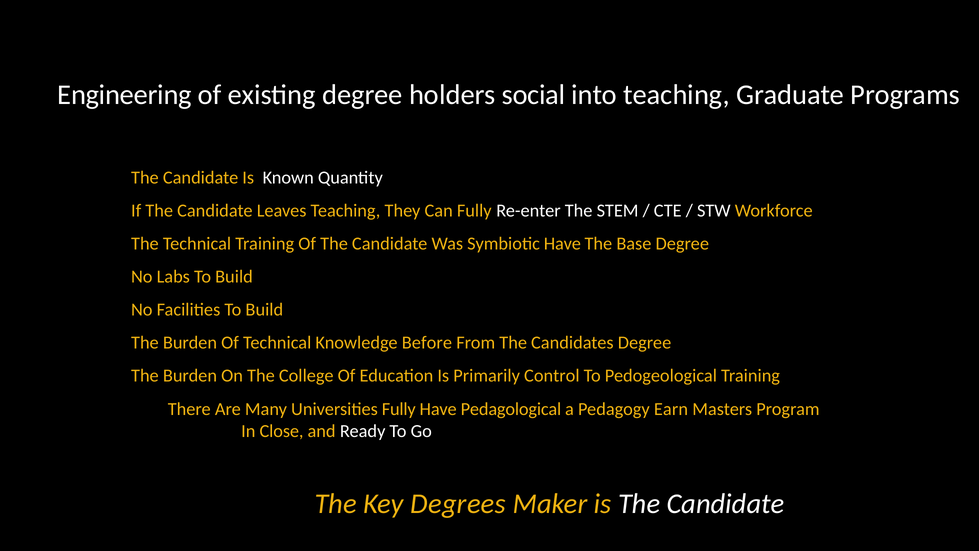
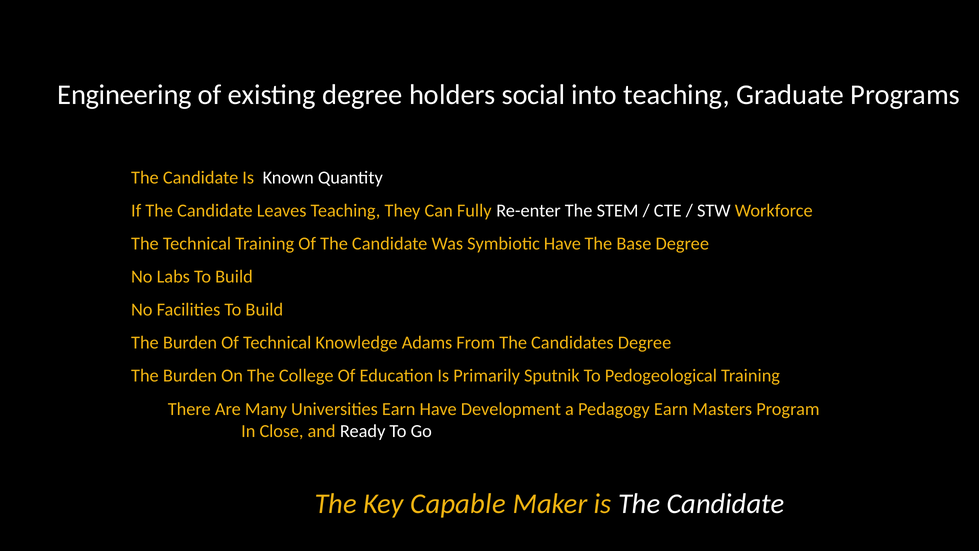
Before: Before -> Adams
Control: Control -> Sputnik
Universities Fully: Fully -> Earn
Pedagological: Pedagological -> Development
Degrees: Degrees -> Capable
